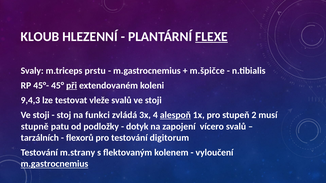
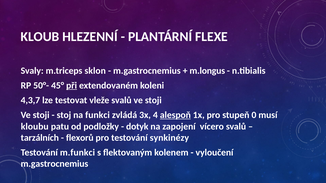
FLEXE underline: present -> none
prstu: prstu -> sklon
m.špičce: m.špičce -> m.longus
45°-: 45°- -> 50°-
9,4,3: 9,4,3 -> 4,3,7
2: 2 -> 0
stupně: stupně -> kloubu
digitorum: digitorum -> synkinézy
m.strany: m.strany -> m.funkci
m.gastrocnemius at (55, 164) underline: present -> none
